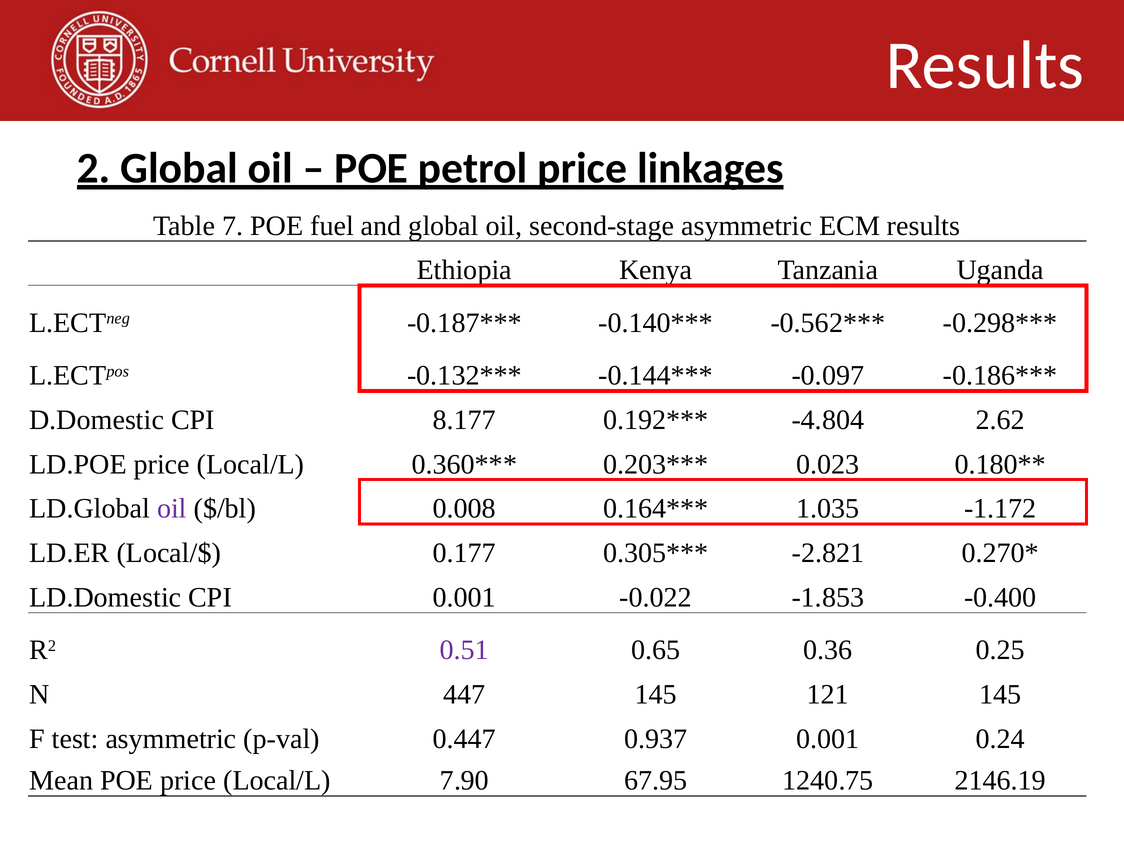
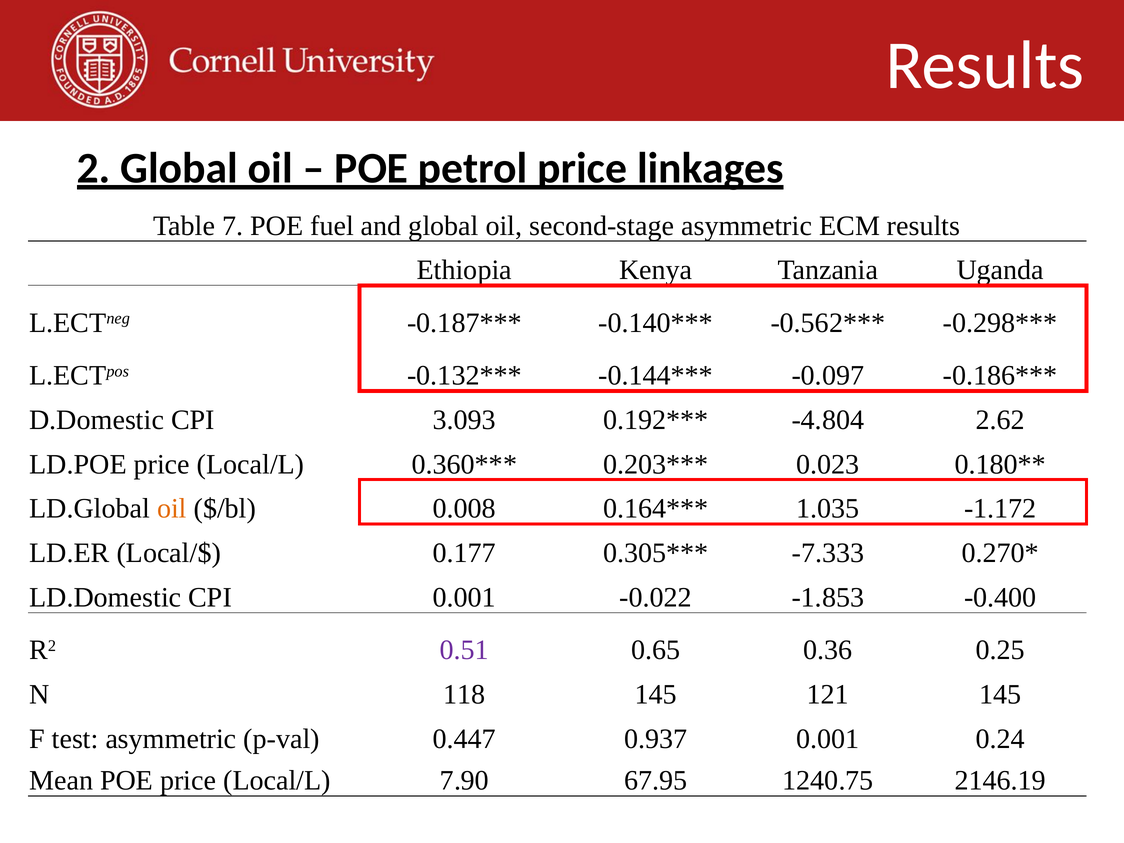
8.177: 8.177 -> 3.093
oil at (172, 509) colour: purple -> orange
-2.821: -2.821 -> -7.333
447: 447 -> 118
